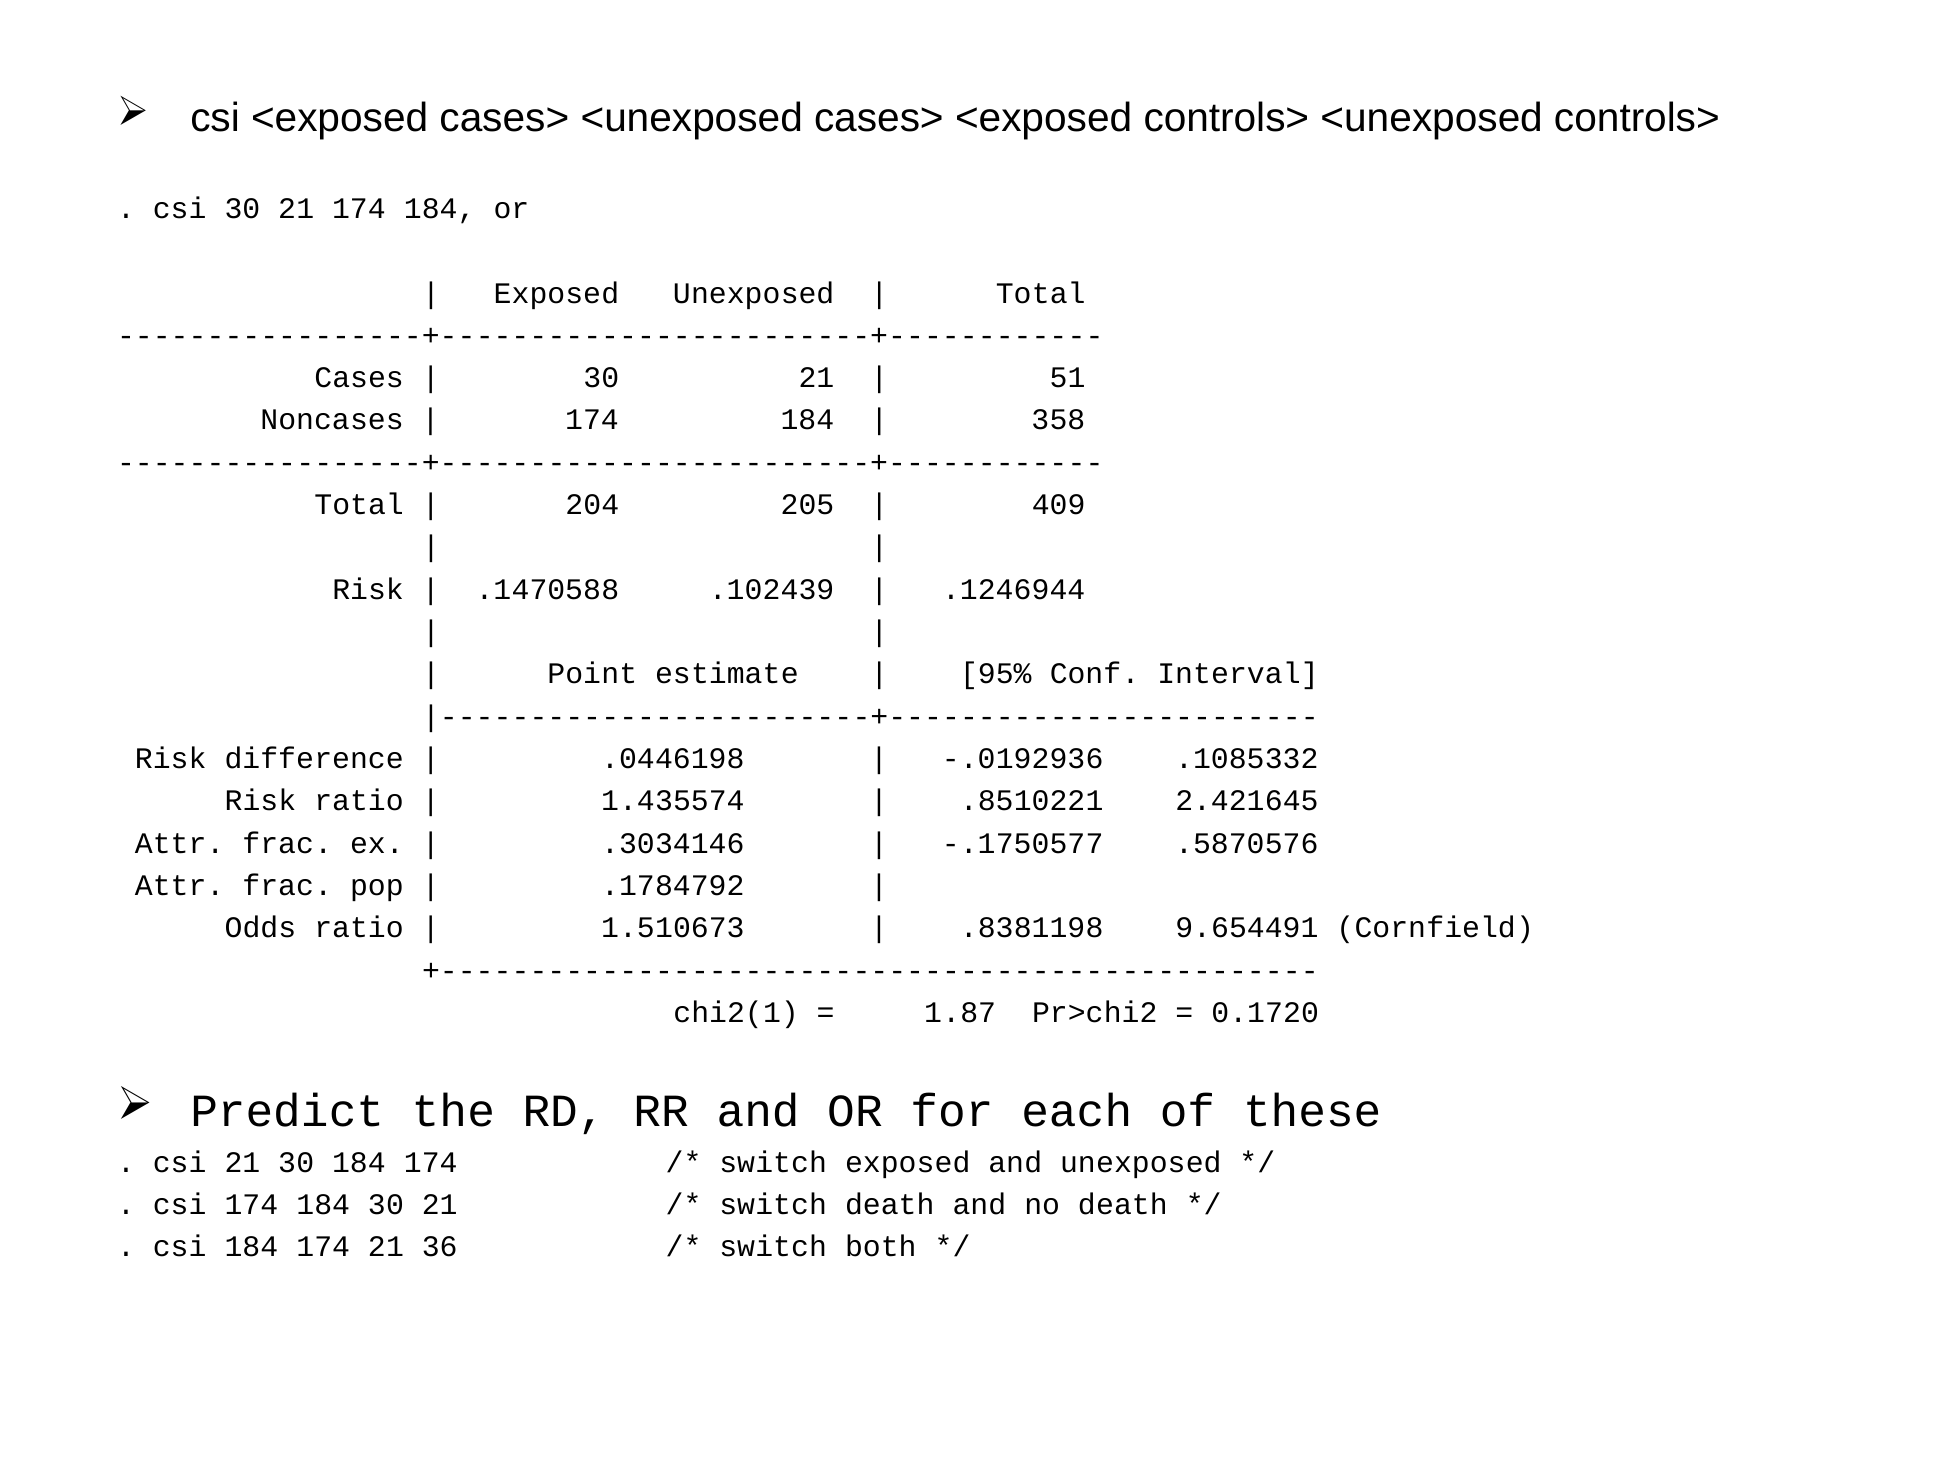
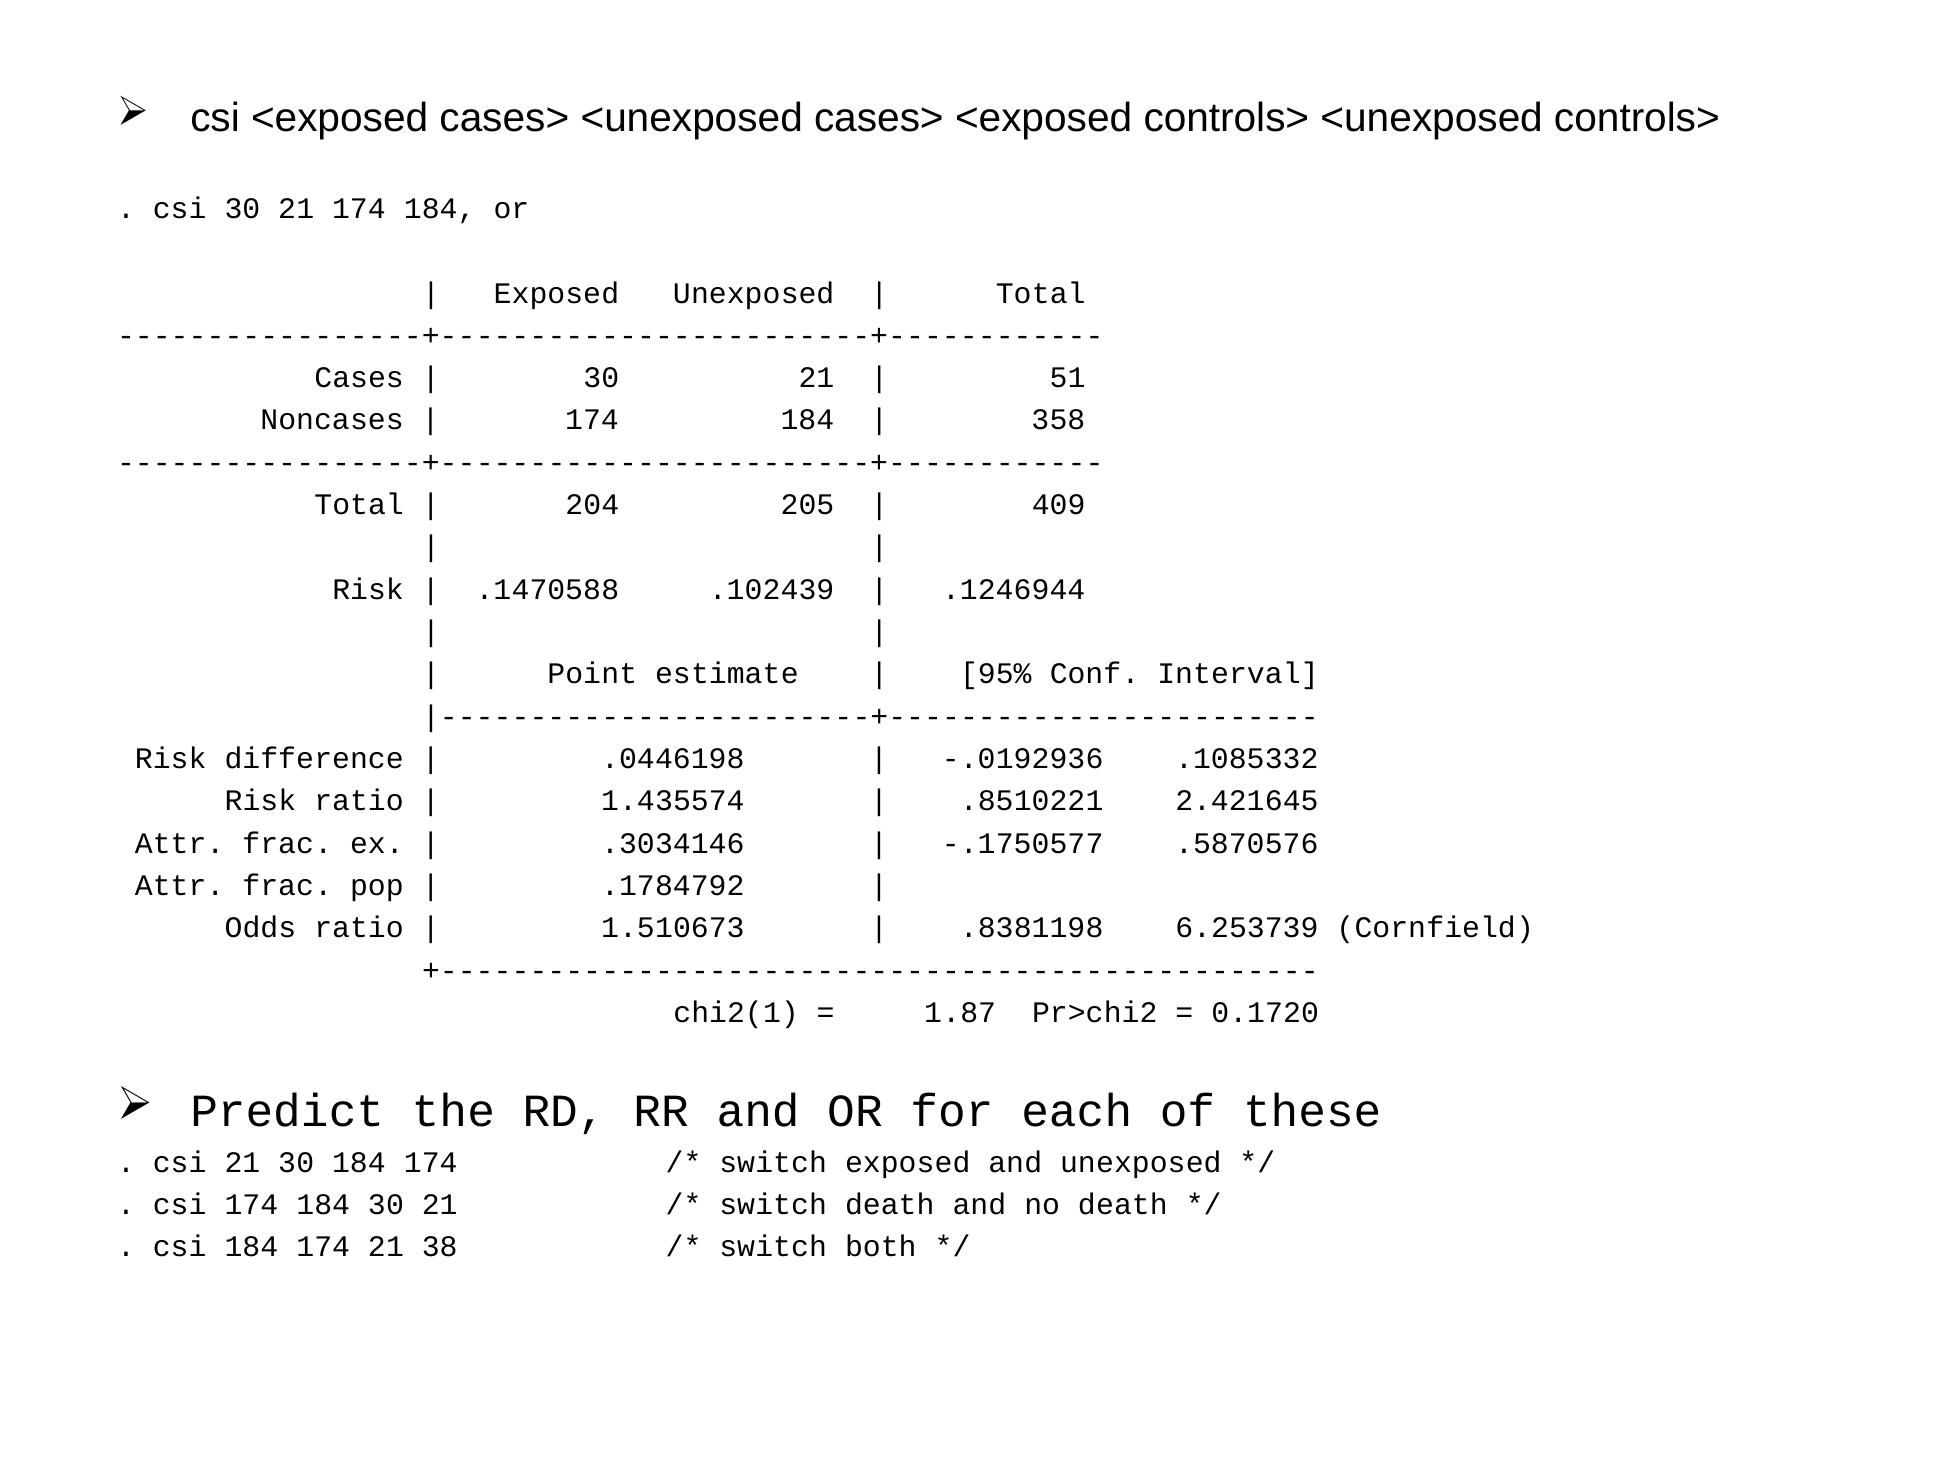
9.654491: 9.654491 -> 6.253739
36: 36 -> 38
